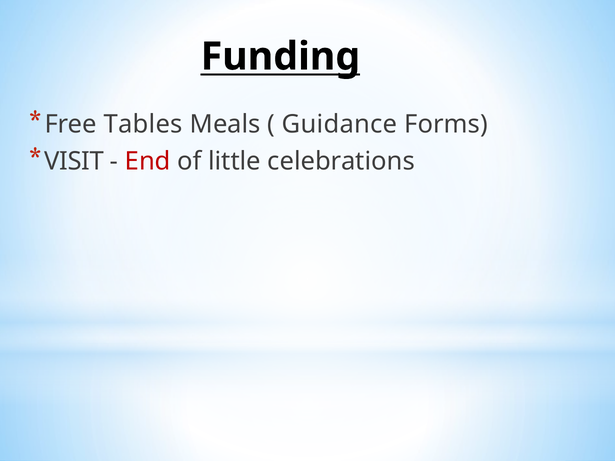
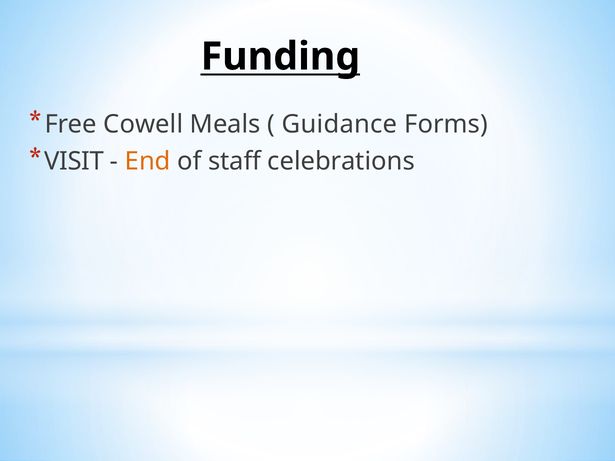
Tables: Tables -> Cowell
End colour: red -> orange
little: little -> staff
